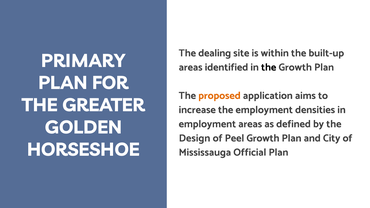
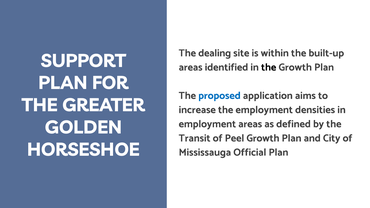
PRIMARY: PRIMARY -> SUPPORT
proposed colour: orange -> blue
Design: Design -> Transit
